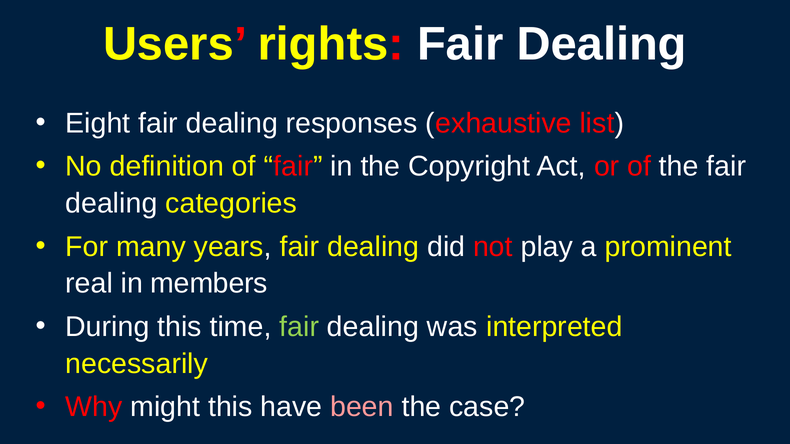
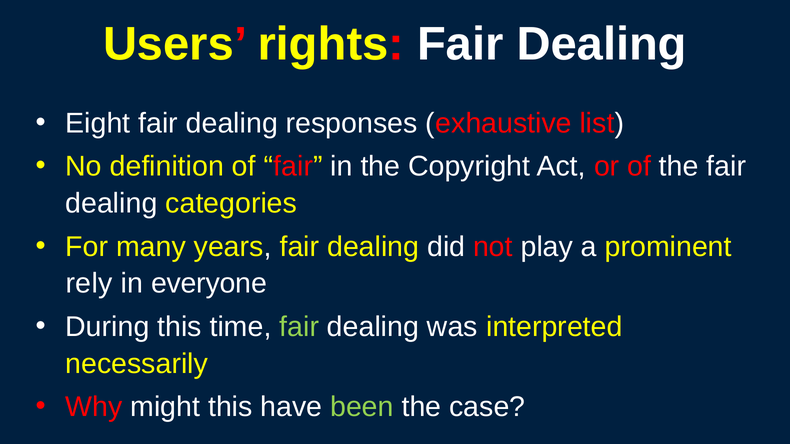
real: real -> rely
members: members -> everyone
been colour: pink -> light green
